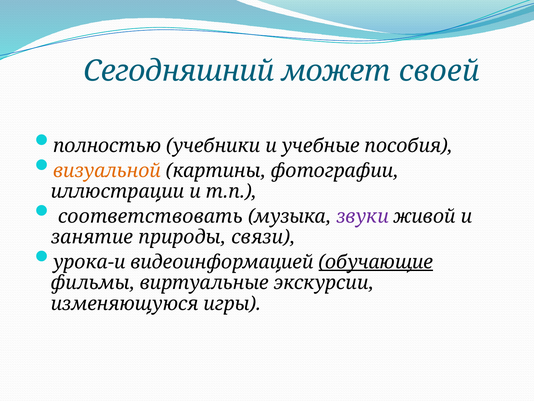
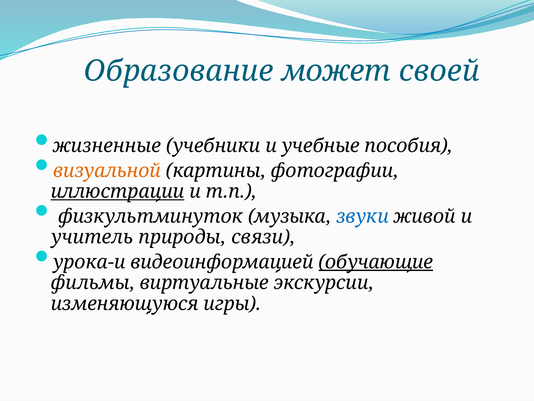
Сегодняшний: Сегодняшний -> Образование
полностью: полностью -> жизненные
иллюстрации underline: none -> present
соответствовать: соответствовать -> физкультминуток
звуки colour: purple -> blue
занятие: занятие -> учитель
